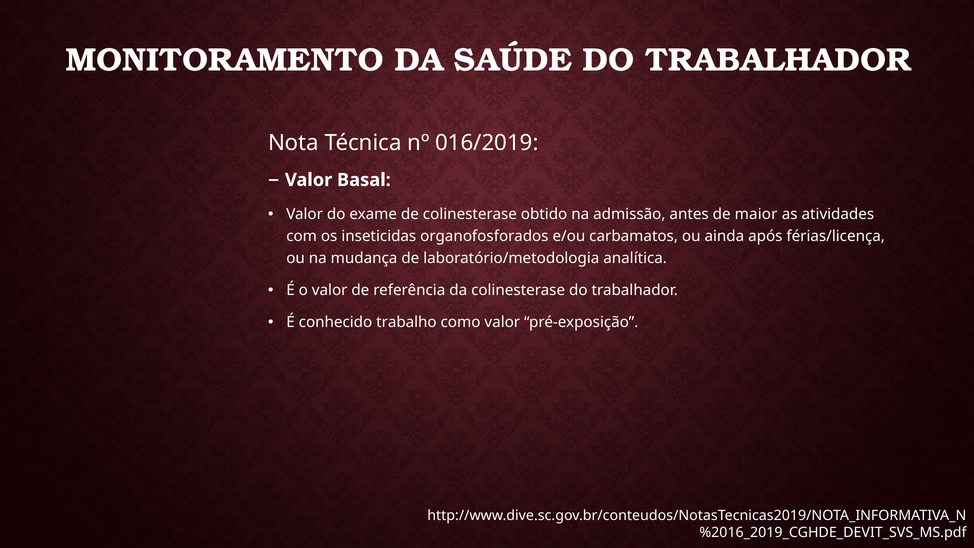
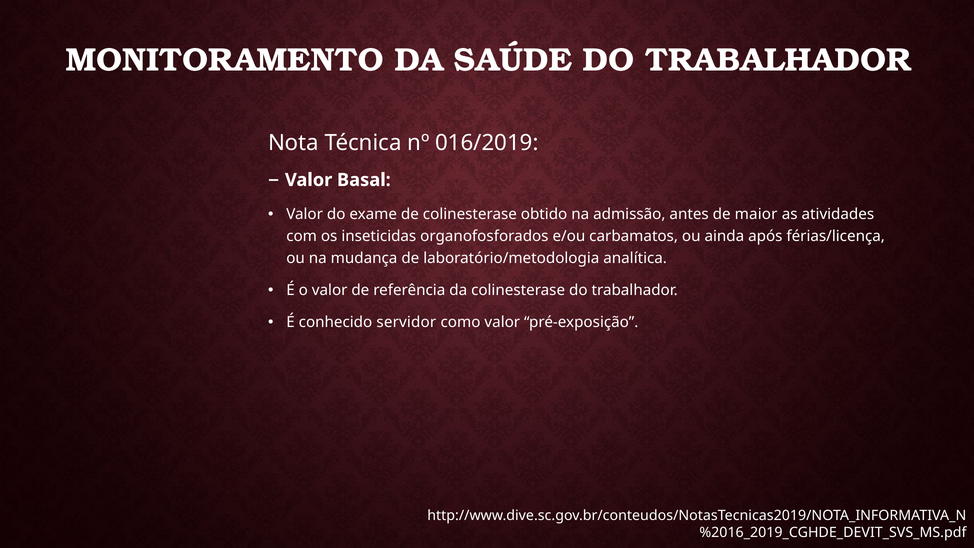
trabalho: trabalho -> servidor
